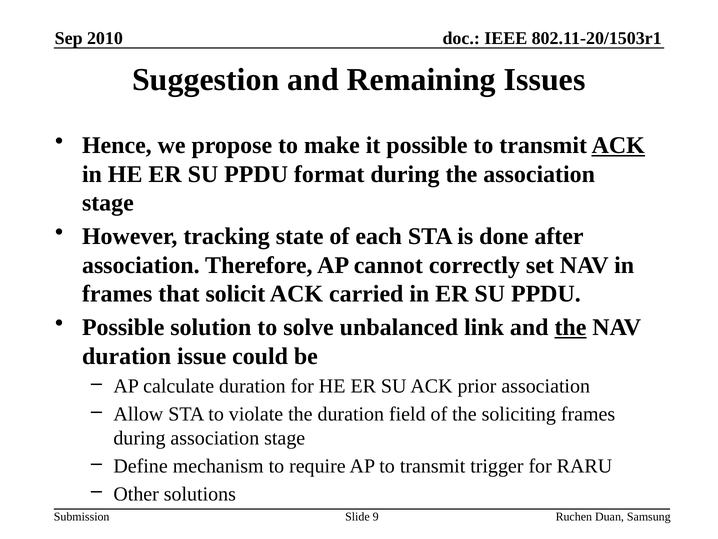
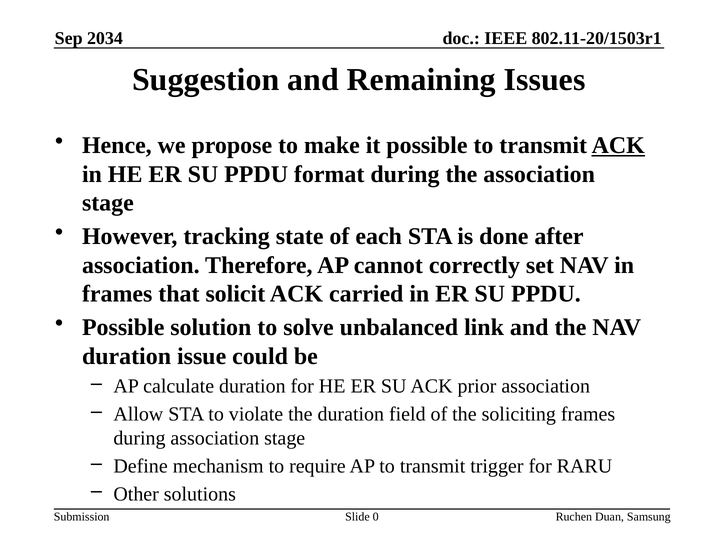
2010: 2010 -> 2034
the at (570, 327) underline: present -> none
9: 9 -> 0
